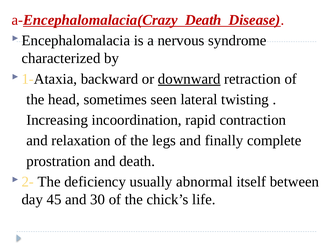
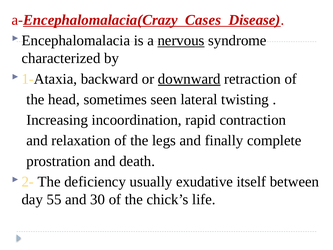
a-Encephalomalacia(Crazy Death: Death -> Cases
nervous underline: none -> present
abnormal: abnormal -> exudative
45: 45 -> 55
